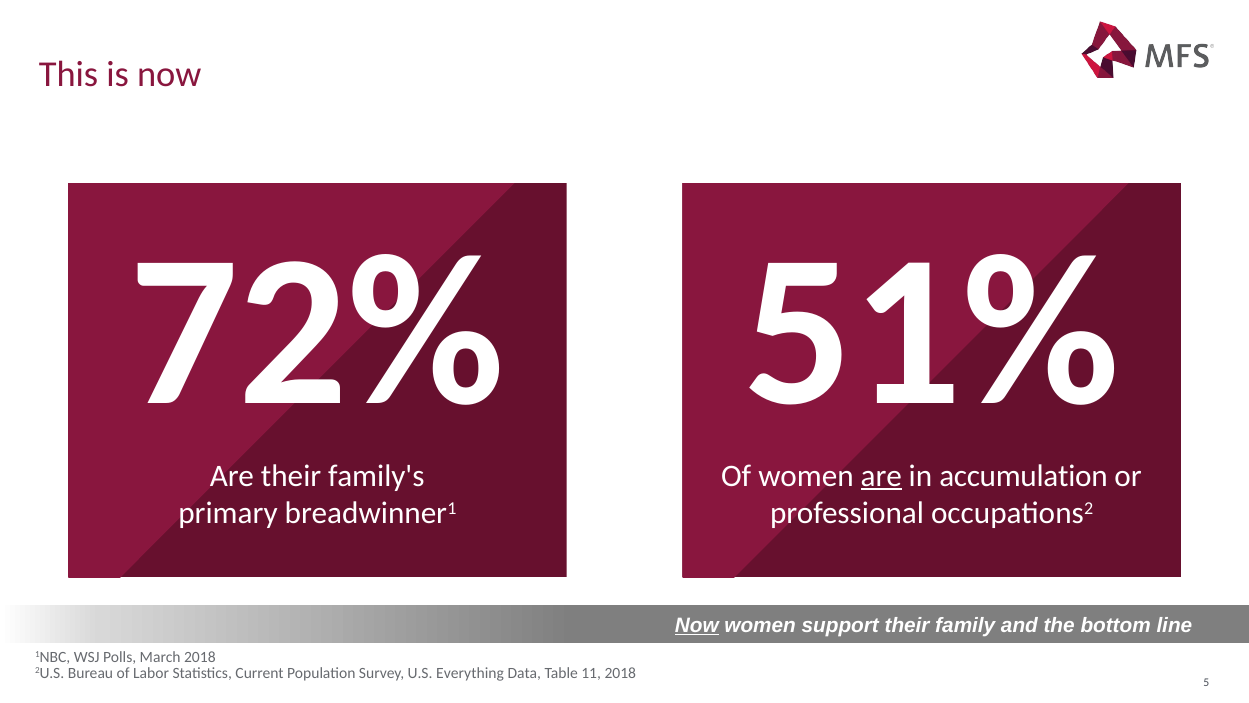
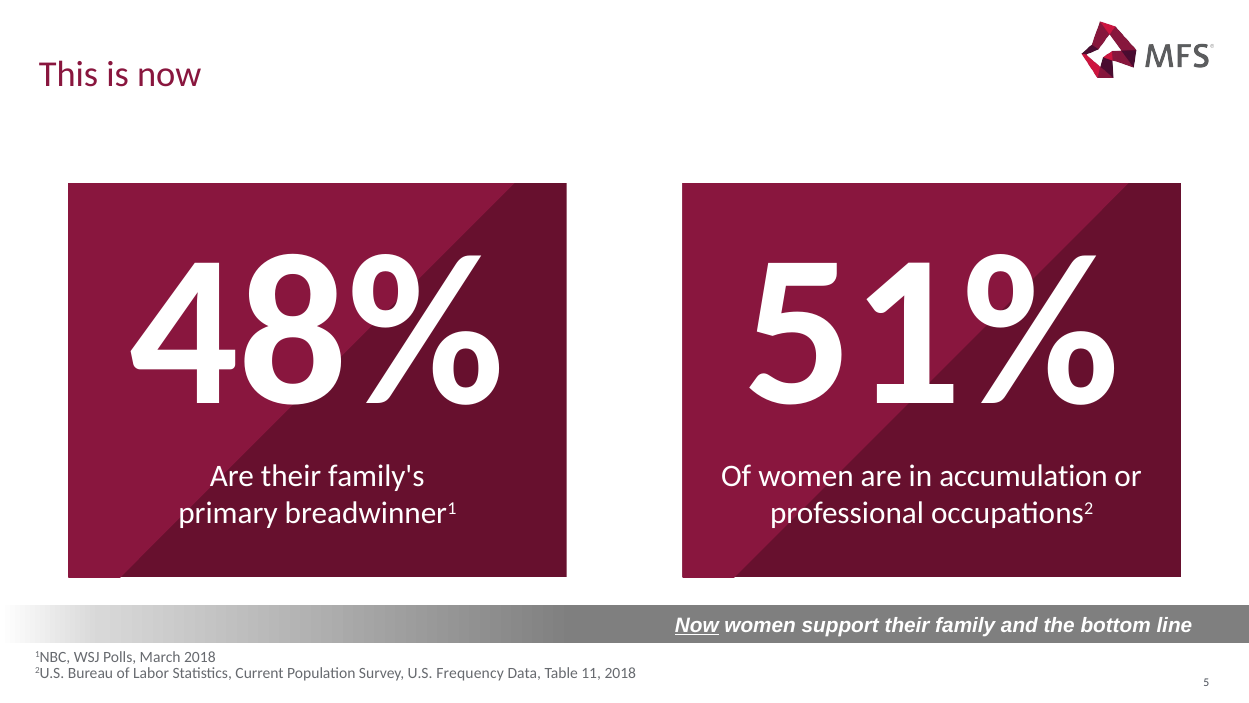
72%: 72% -> 48%
are at (881, 476) underline: present -> none
Everything: Everything -> Frequency
